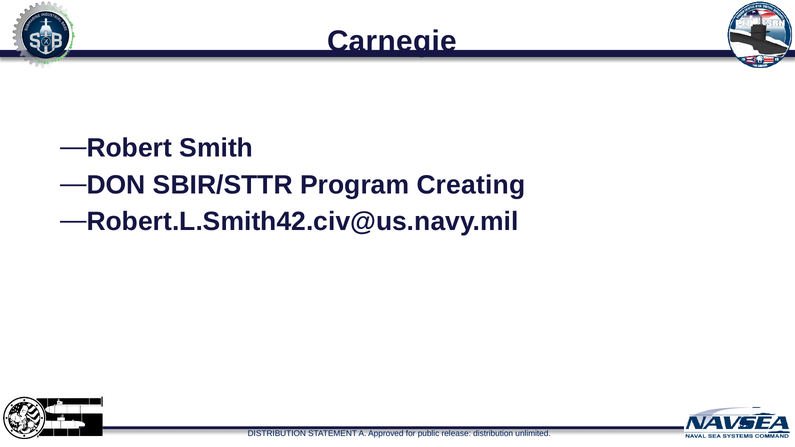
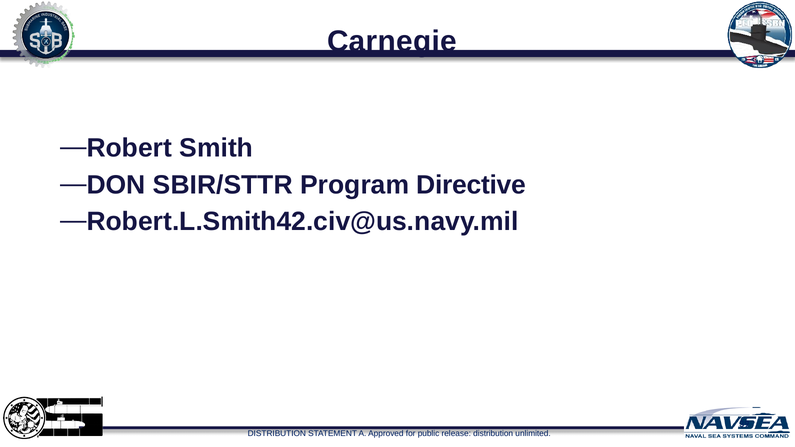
Creating: Creating -> Directive
